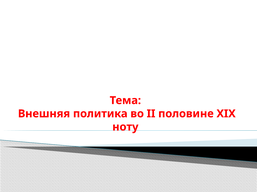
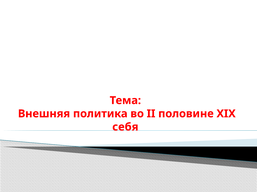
ноту: ноту -> себя
